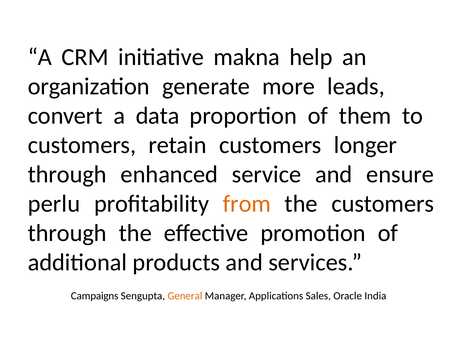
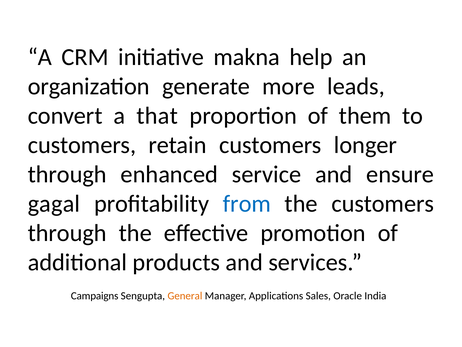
data: data -> that
perlu: perlu -> gagal
from colour: orange -> blue
